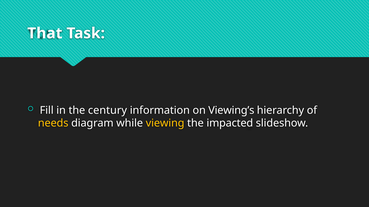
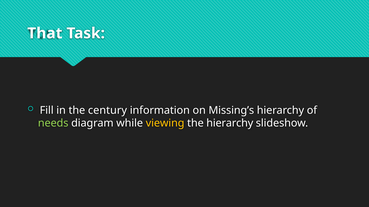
Viewing’s: Viewing’s -> Missing’s
needs colour: yellow -> light green
the impacted: impacted -> hierarchy
